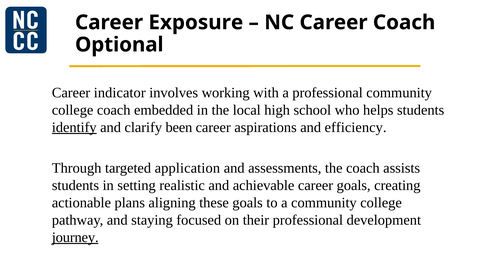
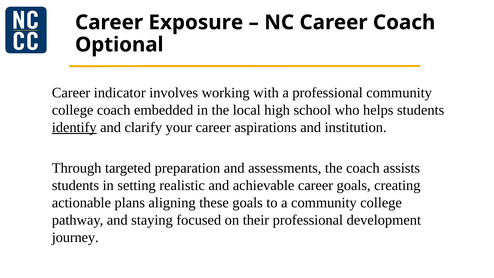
been: been -> your
efficiency: efficiency -> institution
application: application -> preparation
journey underline: present -> none
